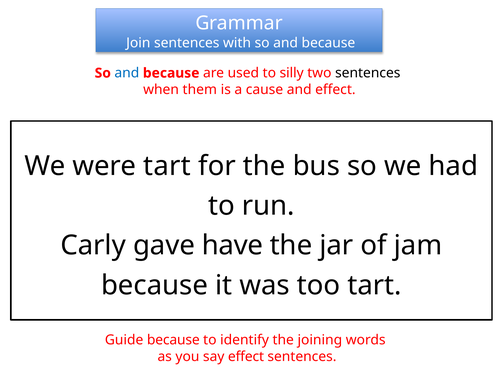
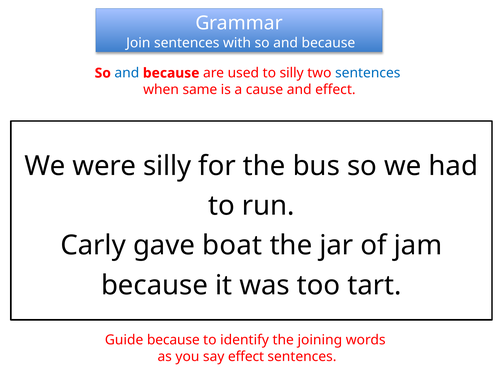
sentences at (368, 73) colour: black -> blue
them: them -> same
were tart: tart -> silly
have: have -> boat
